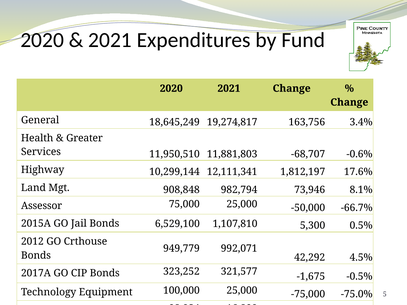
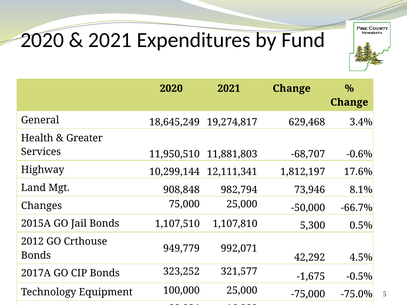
163,756: 163,756 -> 629,468
Assessor: Assessor -> Changes
6,529,100: 6,529,100 -> 1,107,510
